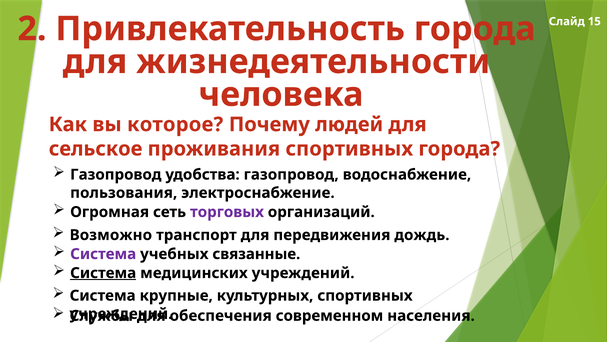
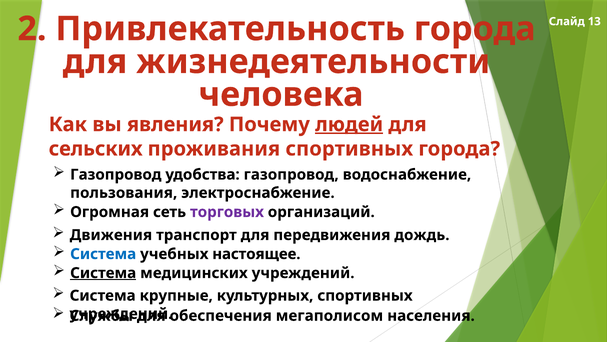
15: 15 -> 13
которое: которое -> явления
людей underline: none -> present
сельское: сельское -> сельских
Возможно: Возможно -> Движения
Система at (103, 254) colour: purple -> blue
связанные: связанные -> настоящее
современном: современном -> мегаполисом
